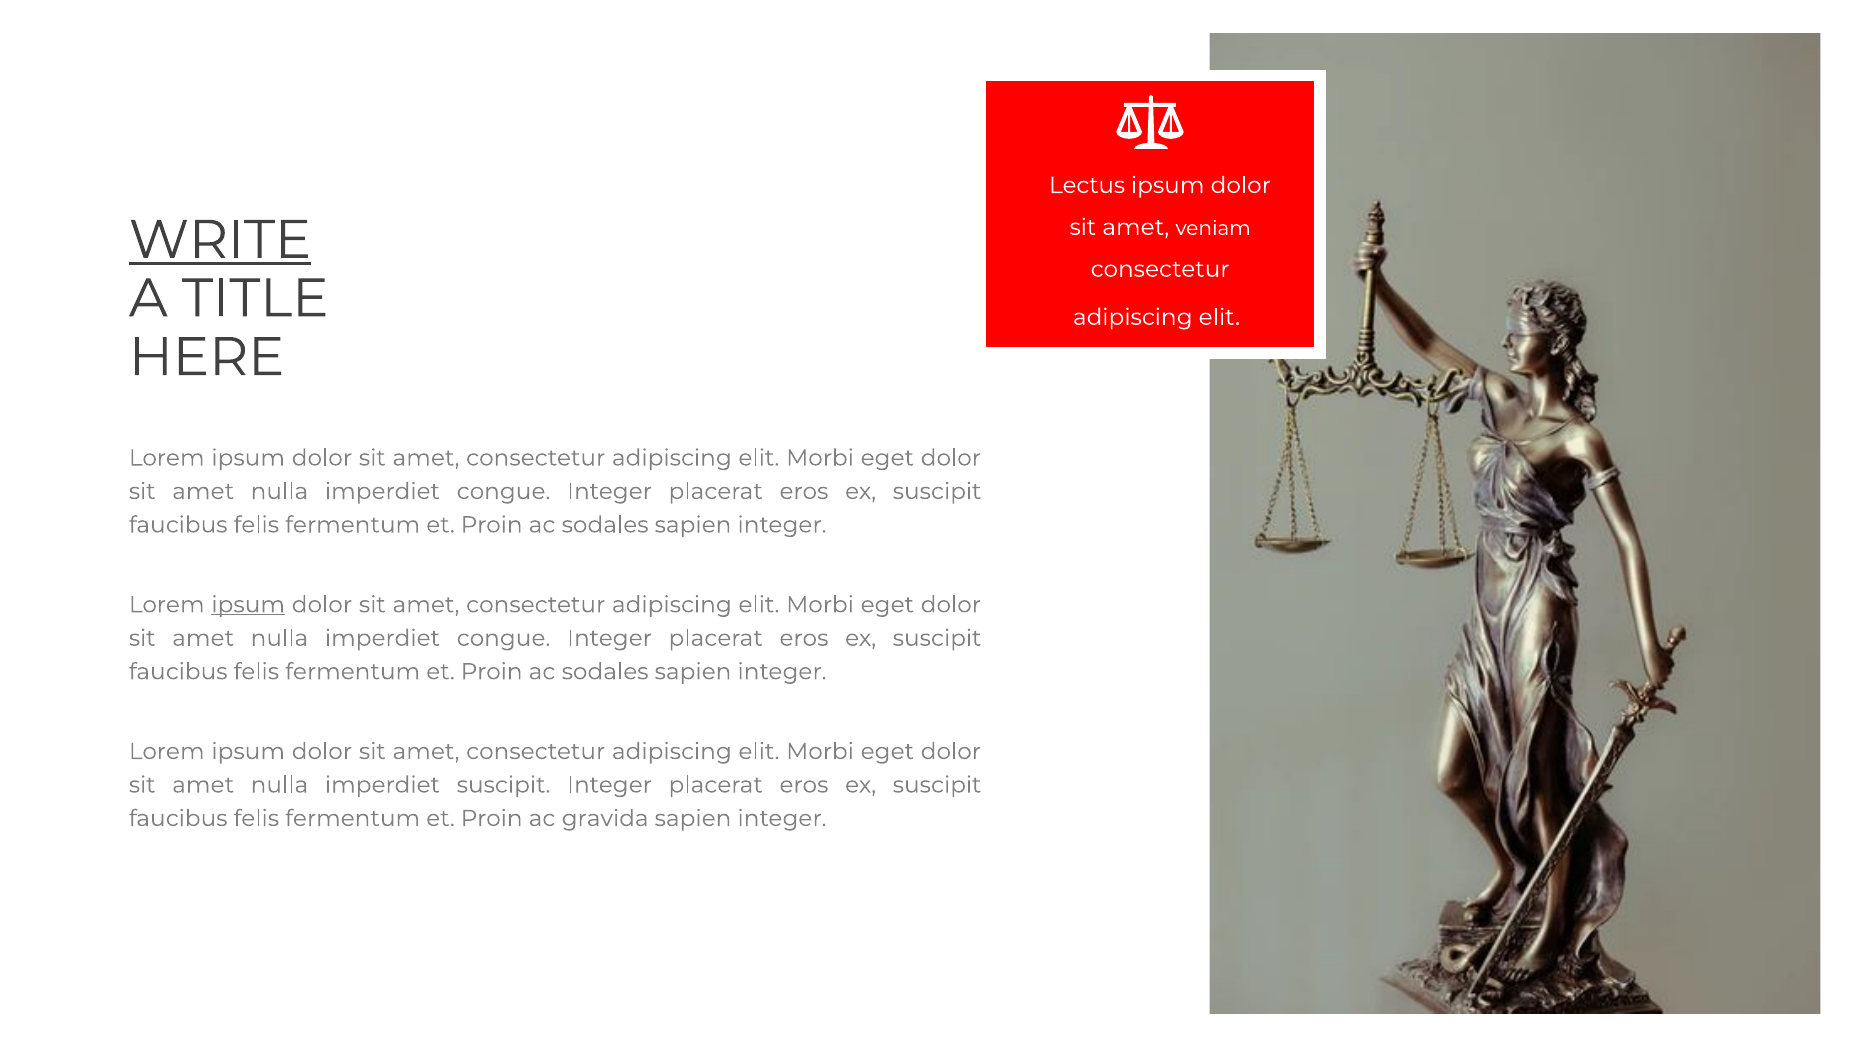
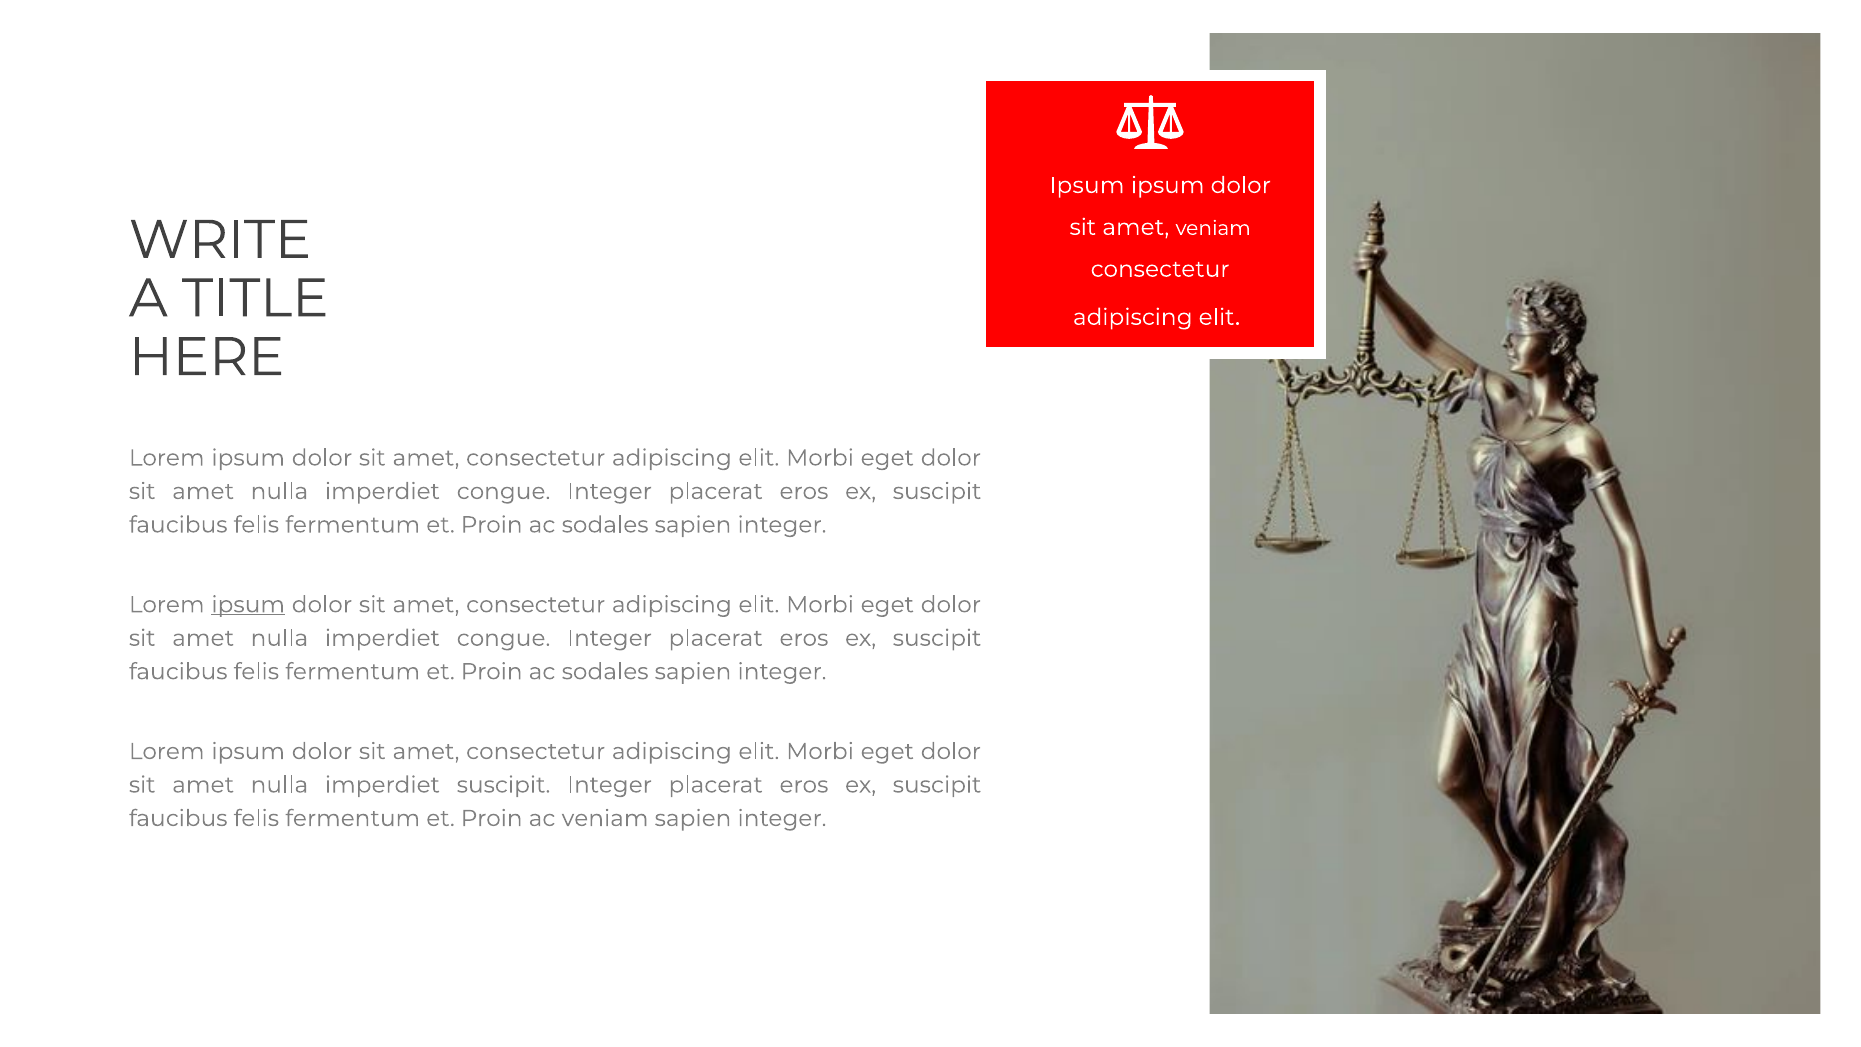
Lectus at (1087, 185): Lectus -> Ipsum
WRITE underline: present -> none
ac gravida: gravida -> veniam
